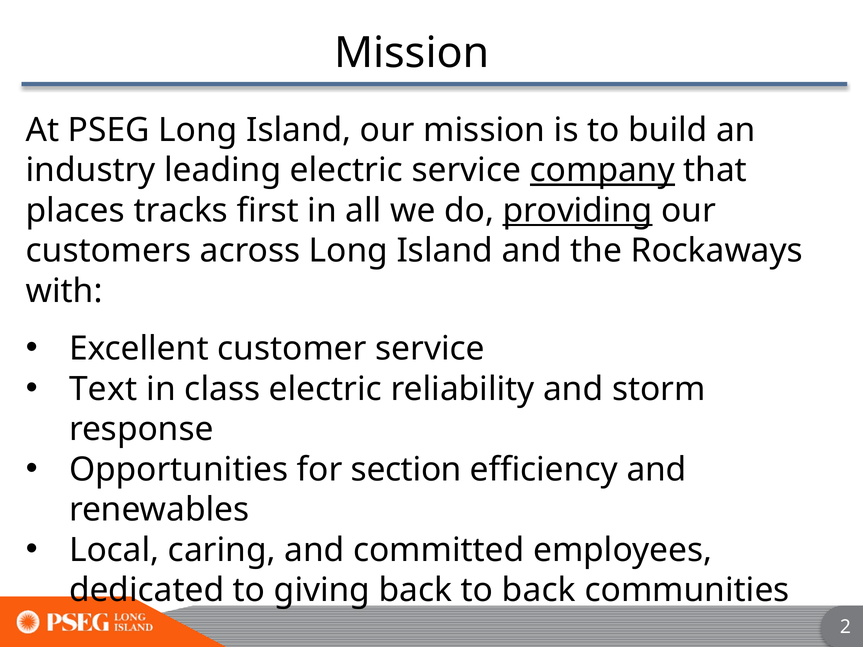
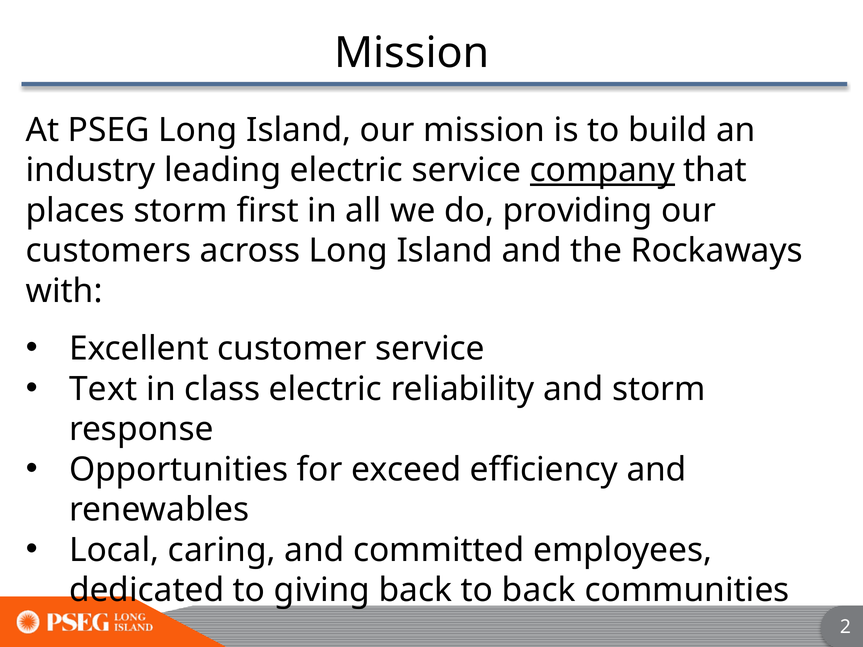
places tracks: tracks -> storm
providing underline: present -> none
section: section -> exceed
